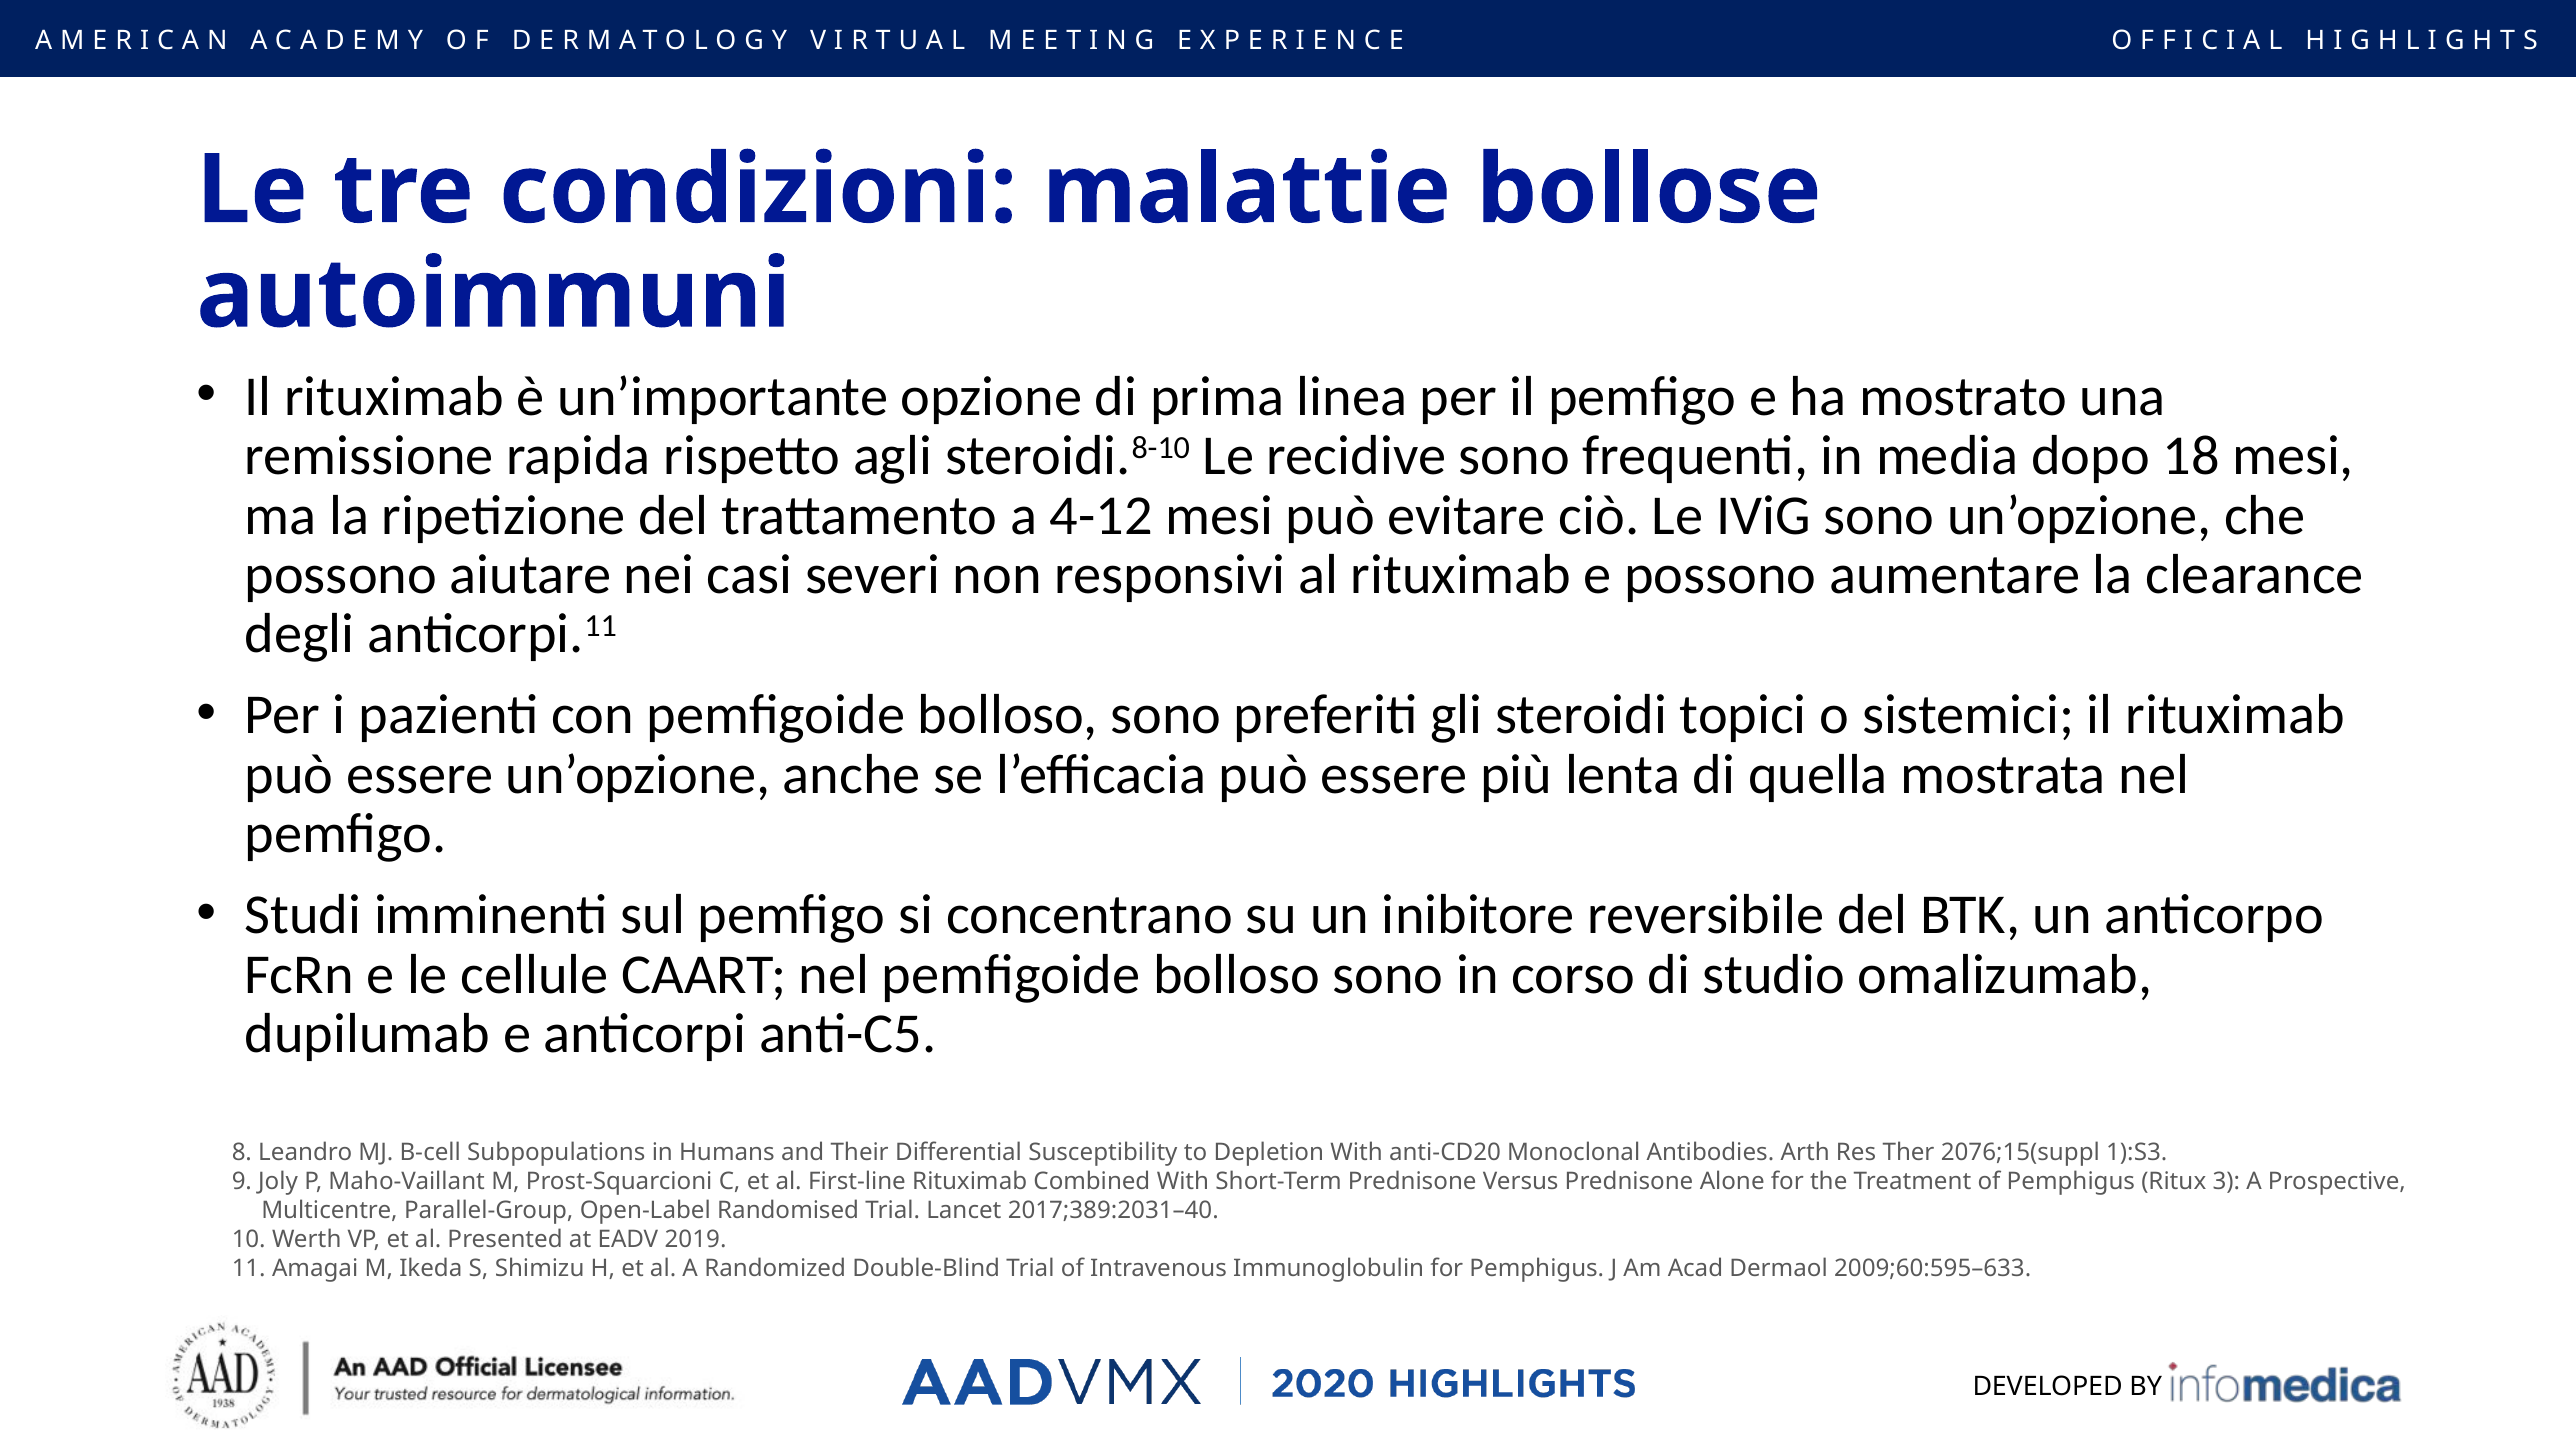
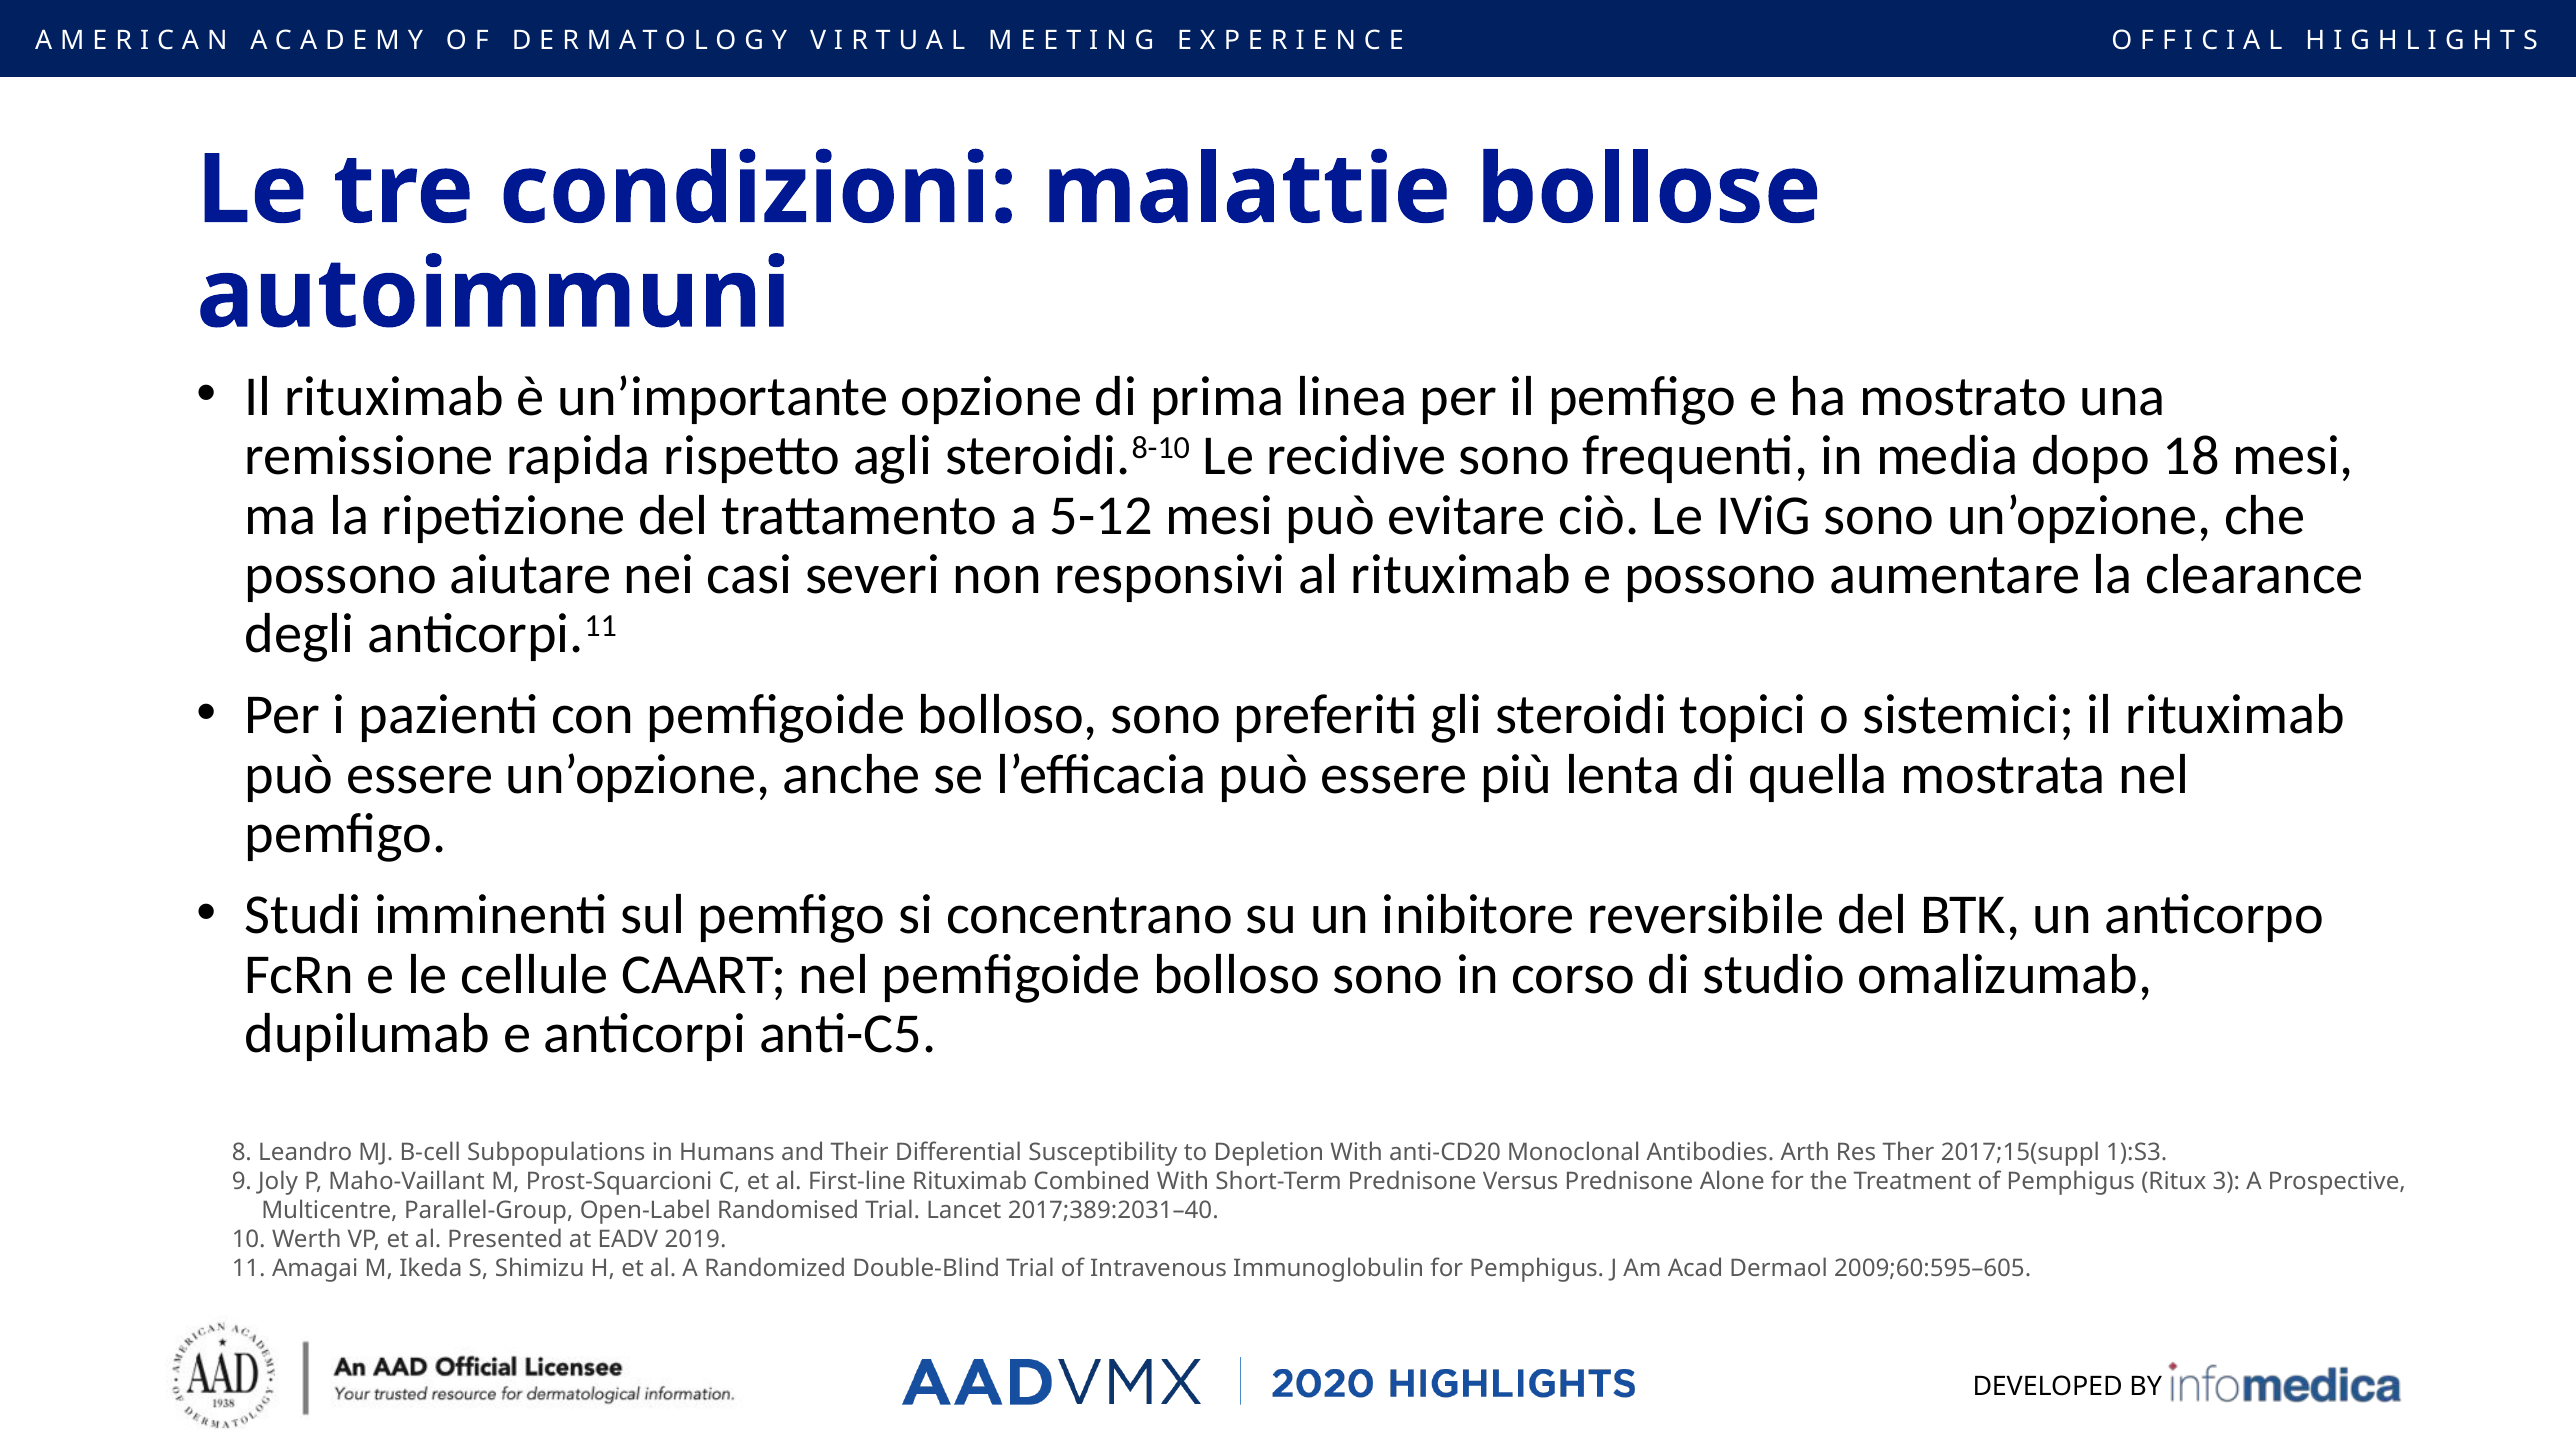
4-12: 4-12 -> 5-12
2076;15(suppl: 2076;15(suppl -> 2017;15(suppl
2009;60:595–633: 2009;60:595–633 -> 2009;60:595–605
